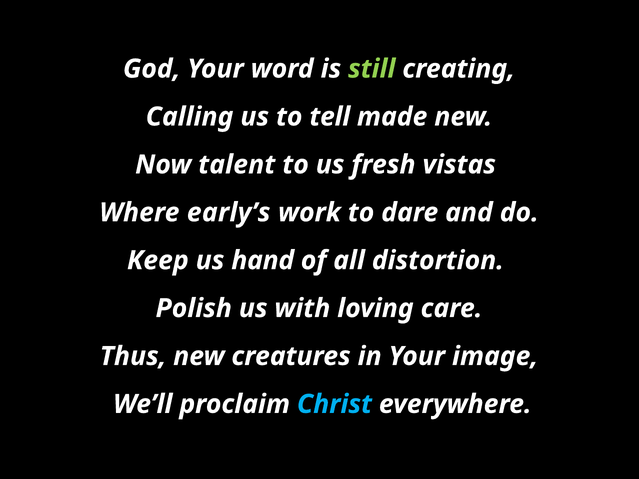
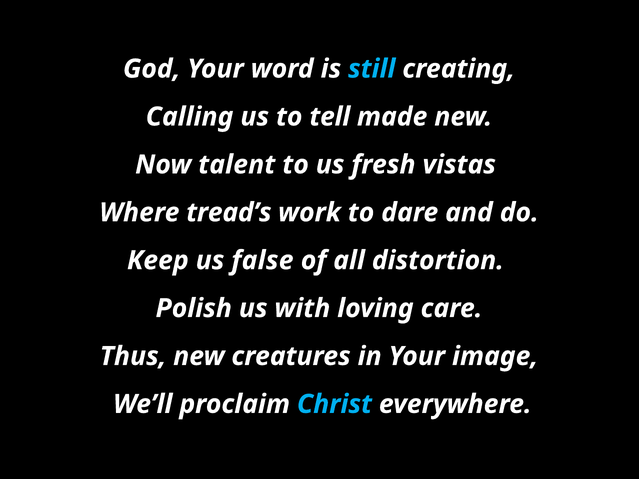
still colour: light green -> light blue
early’s: early’s -> tread’s
hand: hand -> false
